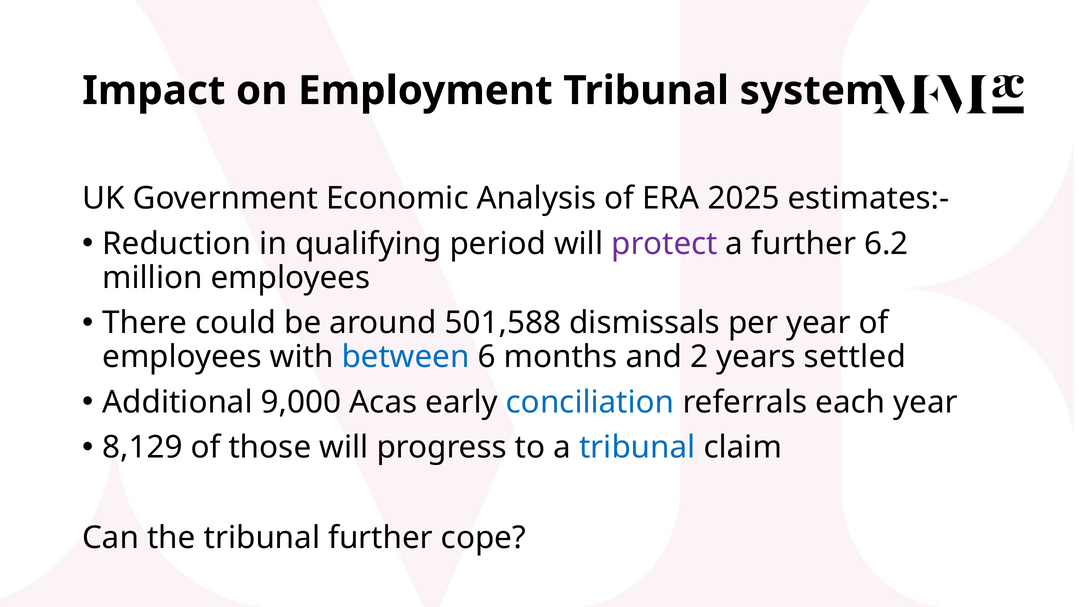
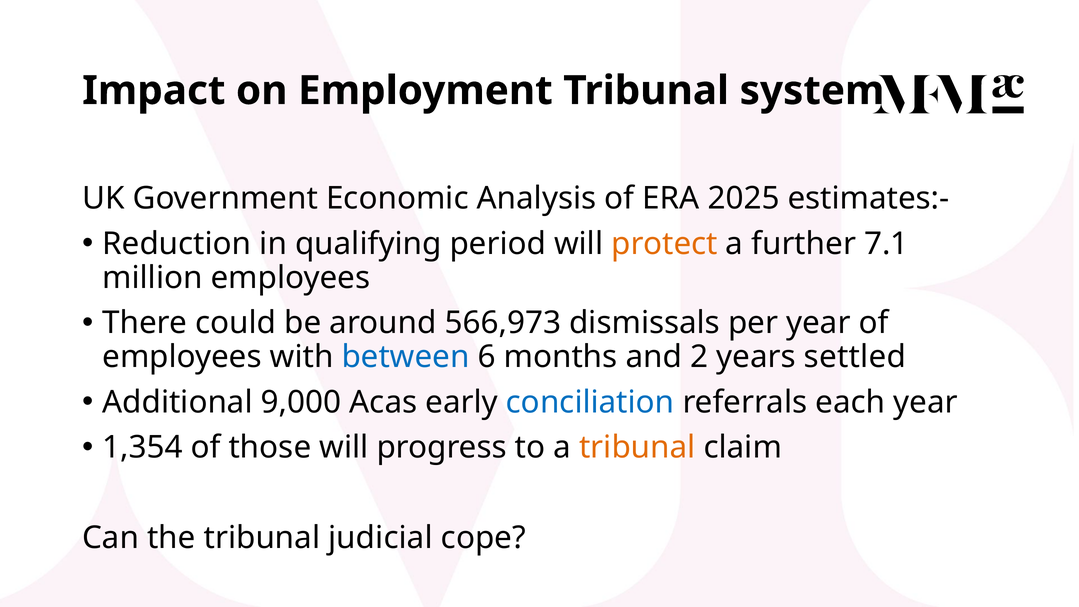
protect colour: purple -> orange
6.2: 6.2 -> 7.1
501,588: 501,588 -> 566,973
8,129: 8,129 -> 1,354
tribunal at (637, 447) colour: blue -> orange
tribunal further: further -> judicial
